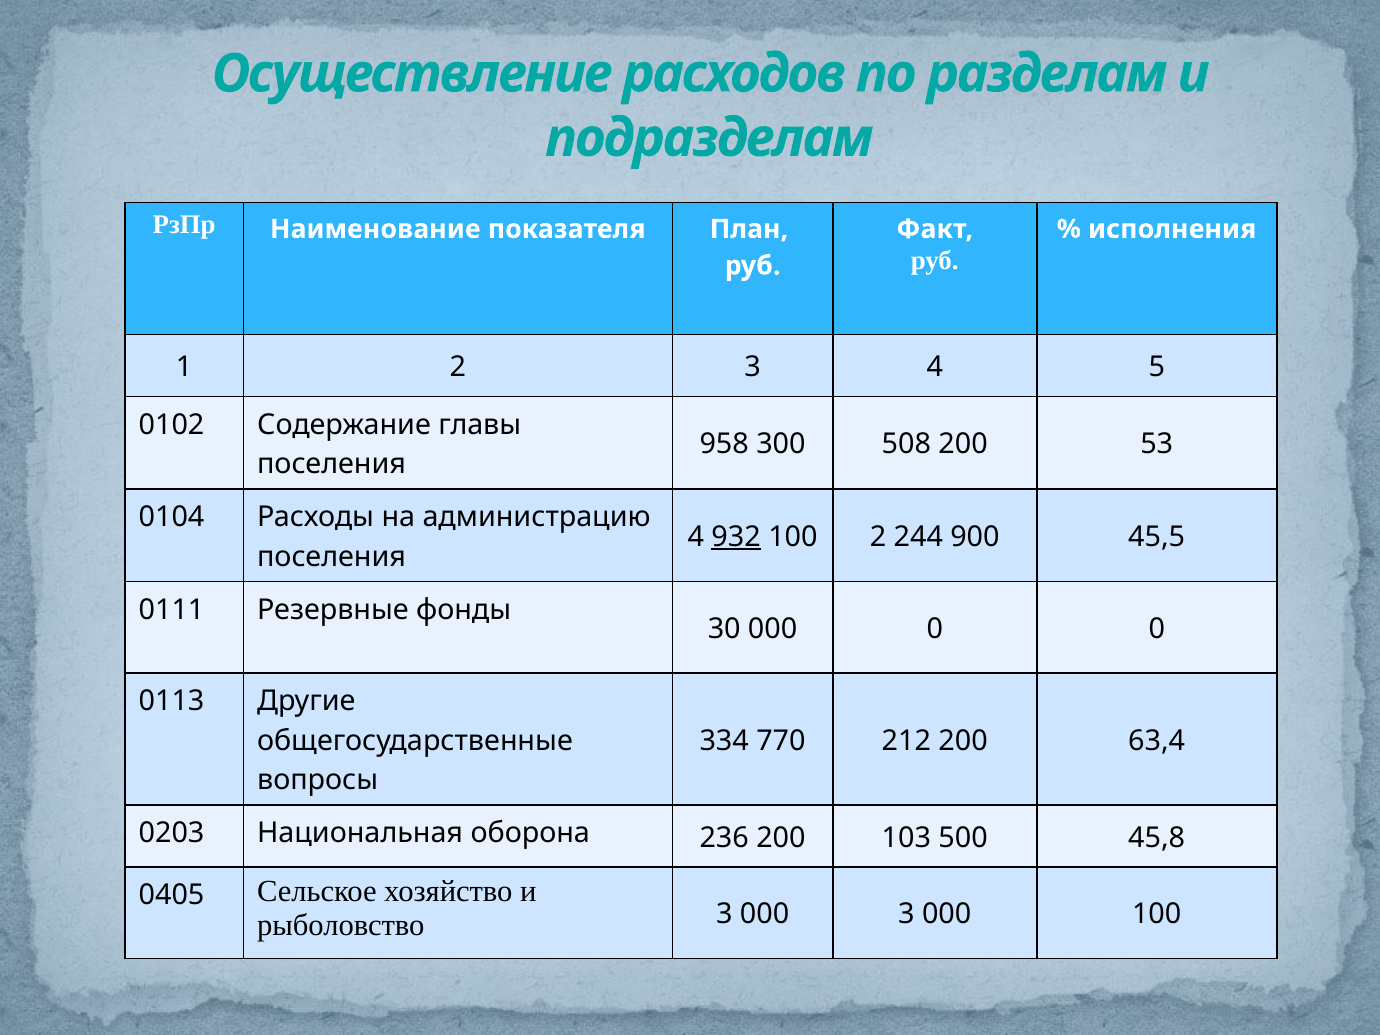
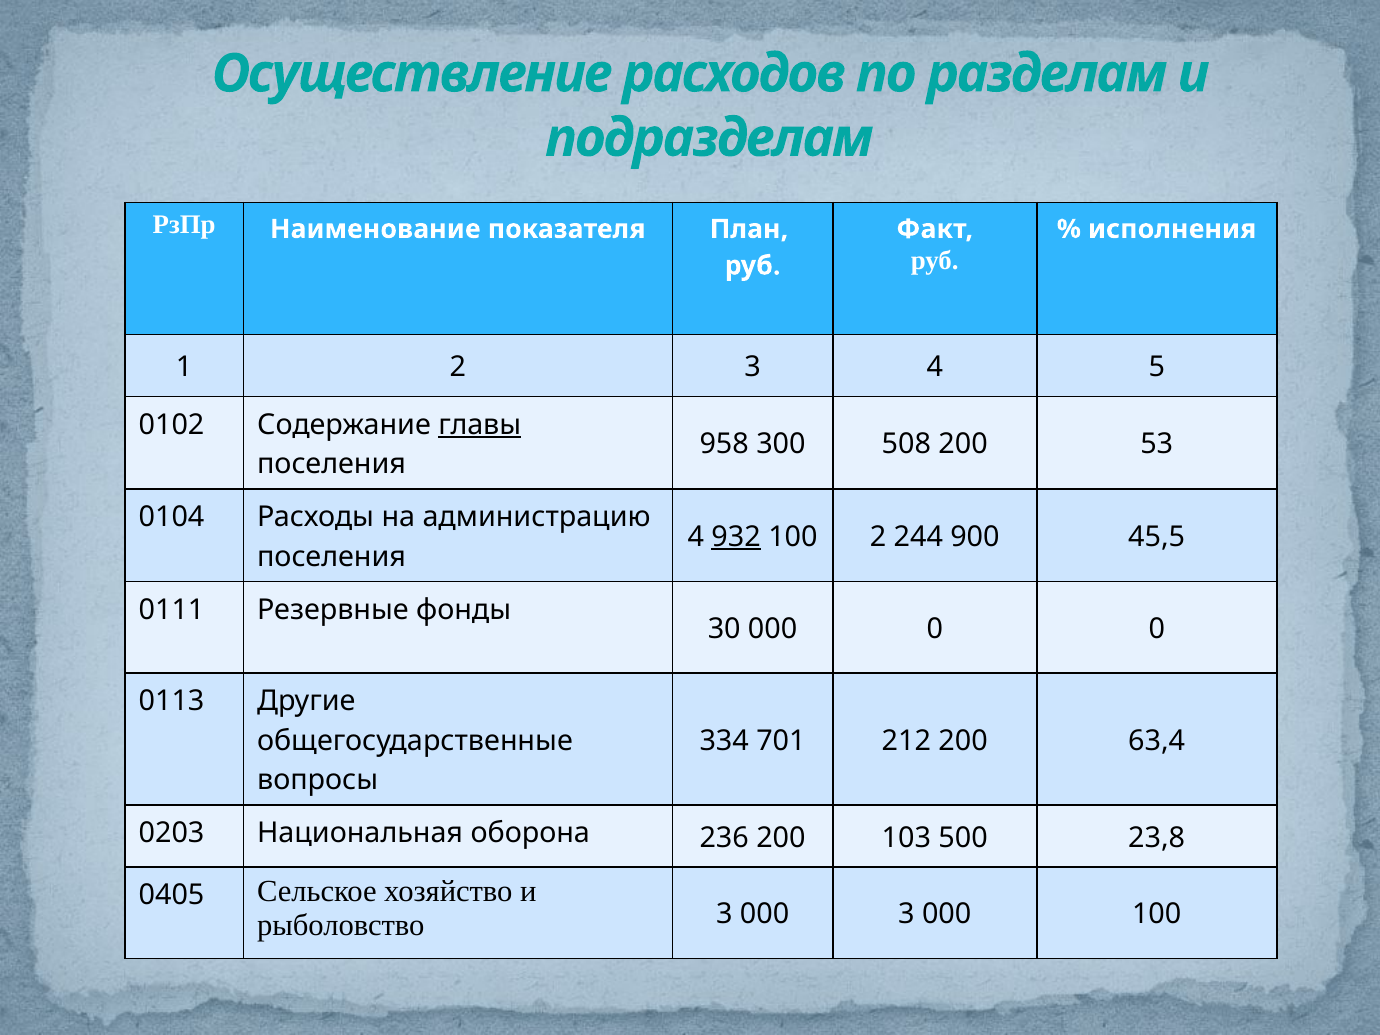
главы underline: none -> present
770: 770 -> 701
45,8: 45,8 -> 23,8
